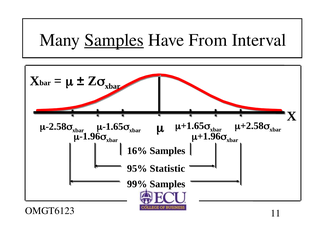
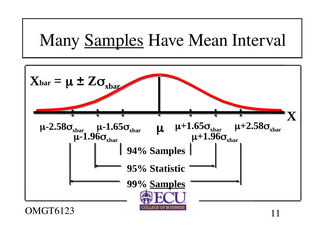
From: From -> Mean
16%: 16% -> 94%
Samples at (167, 184) underline: none -> present
